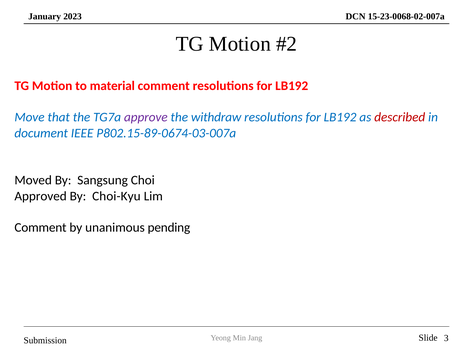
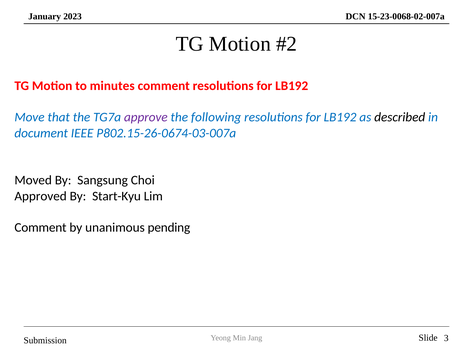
material: material -> minutes
withdraw: withdraw -> following
described colour: red -> black
P802.15-89-0674-03-007a: P802.15-89-0674-03-007a -> P802.15-26-0674-03-007a
Choi-Kyu: Choi-Kyu -> Start-Kyu
